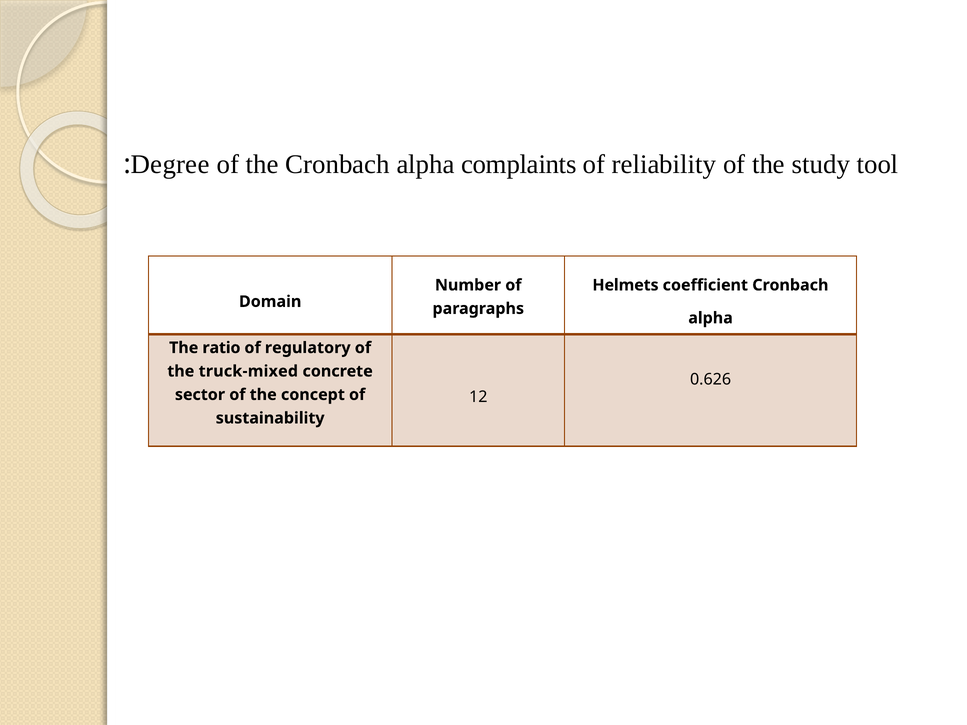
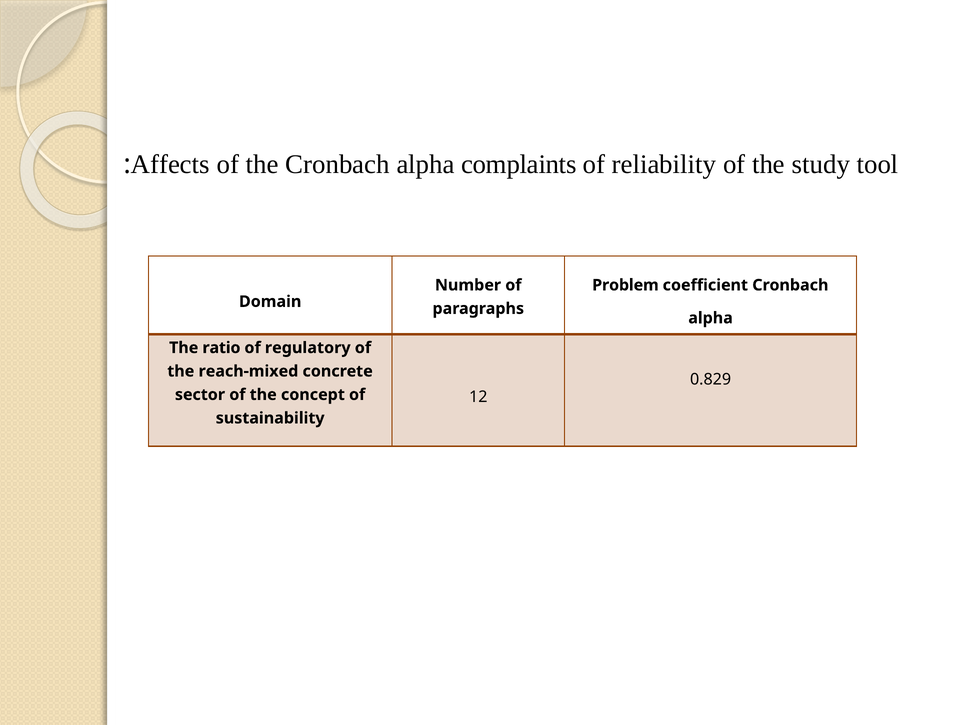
Degree: Degree -> Affects
Helmets: Helmets -> Problem
truck-mixed: truck-mixed -> reach-mixed
0.626: 0.626 -> 0.829
